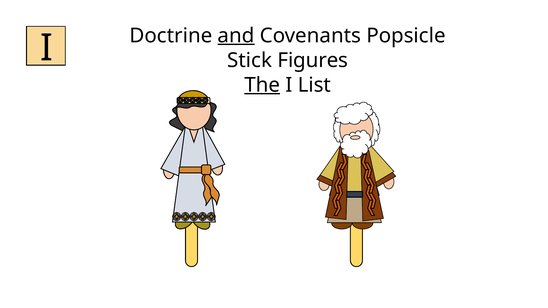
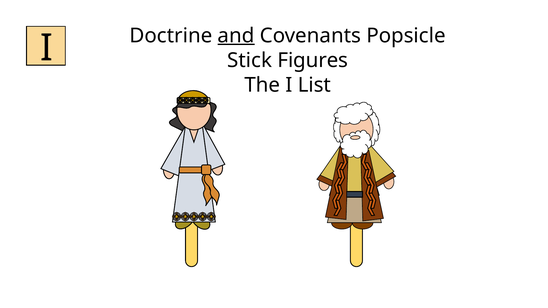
The underline: present -> none
